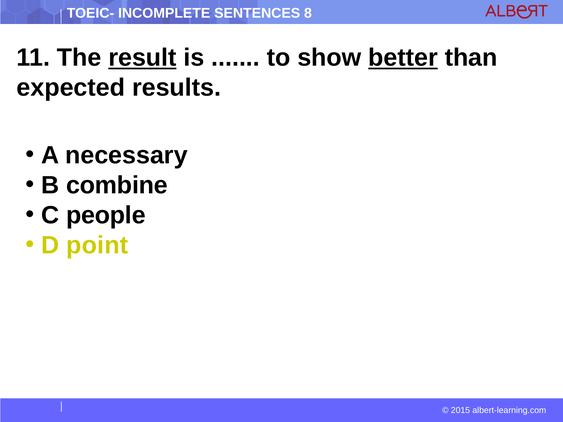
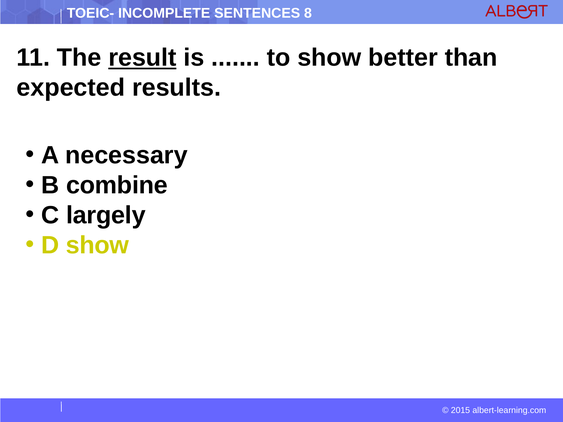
better underline: present -> none
people: people -> largely
D point: point -> show
